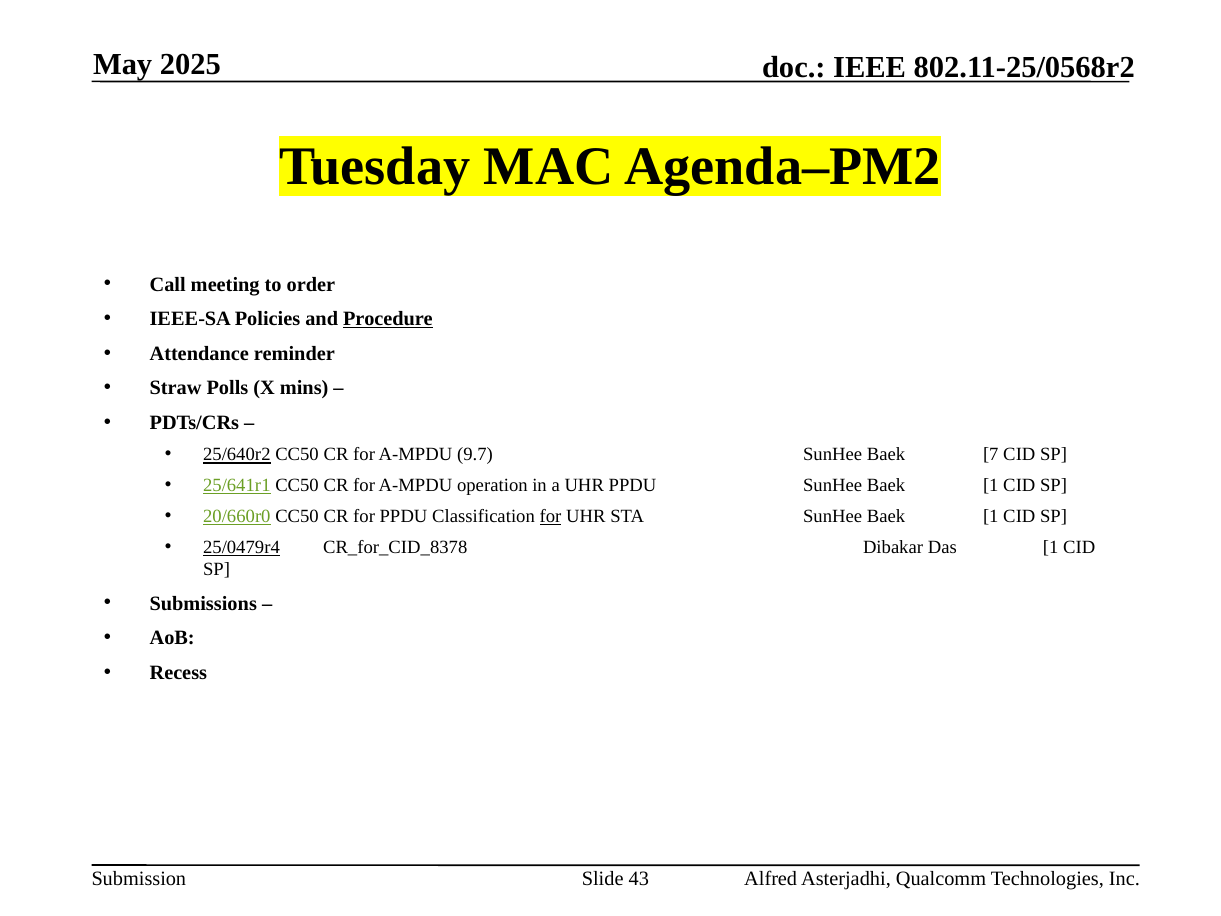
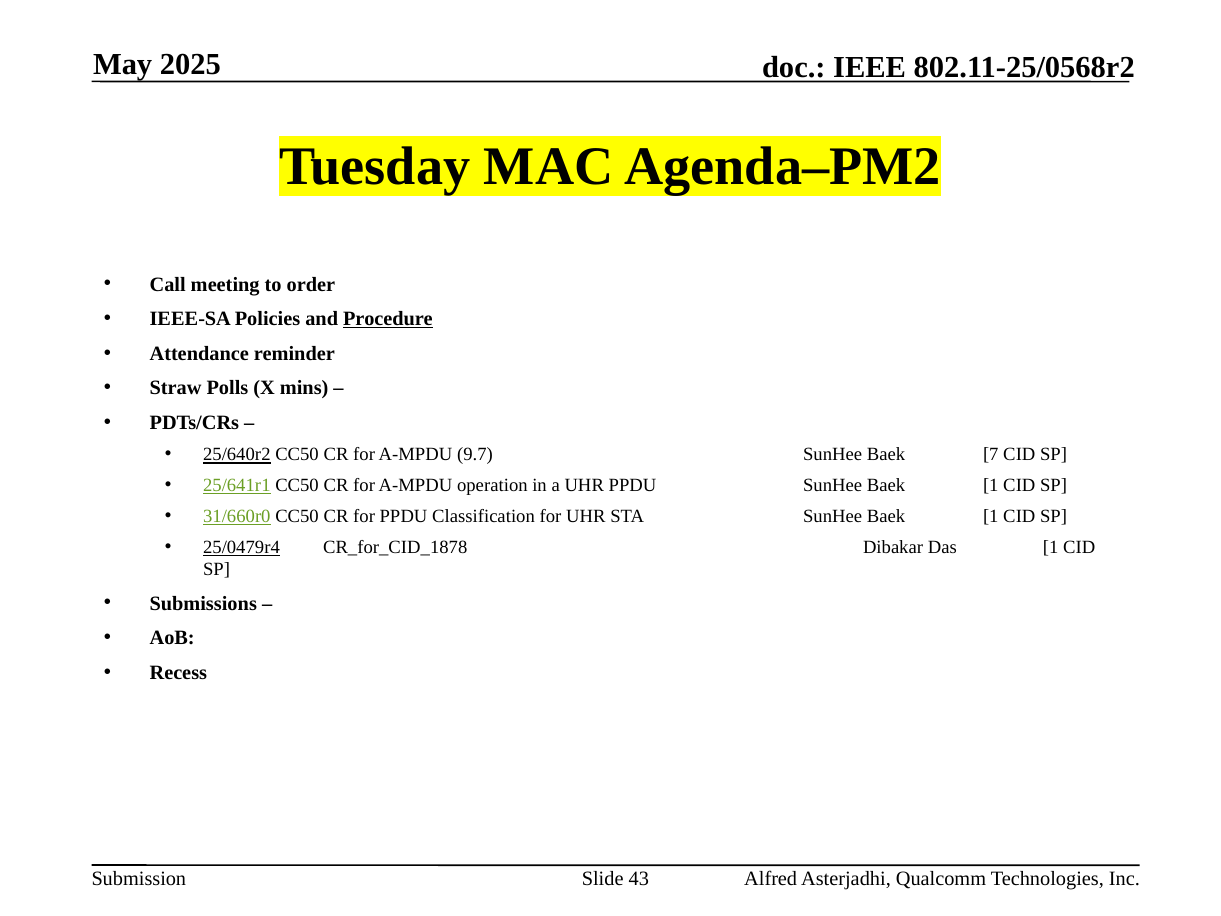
20/660r0: 20/660r0 -> 31/660r0
for at (550, 516) underline: present -> none
CR_for_CID_8378: CR_for_CID_8378 -> CR_for_CID_1878
